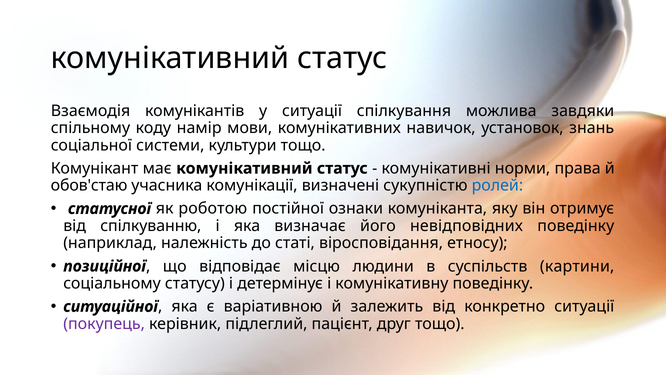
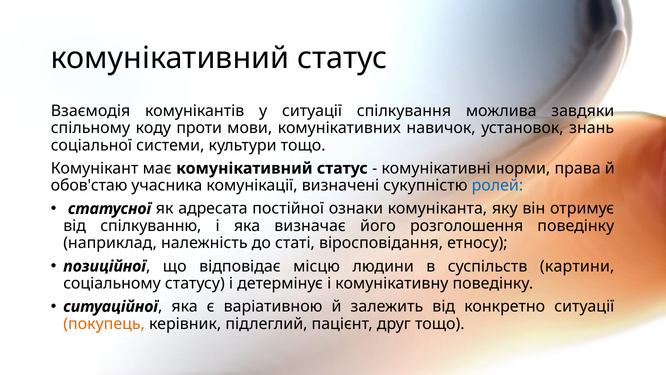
намір: намір -> проти
роботою: роботою -> адресата
невідповідних: невідповідних -> розголошення
покупець colour: purple -> orange
